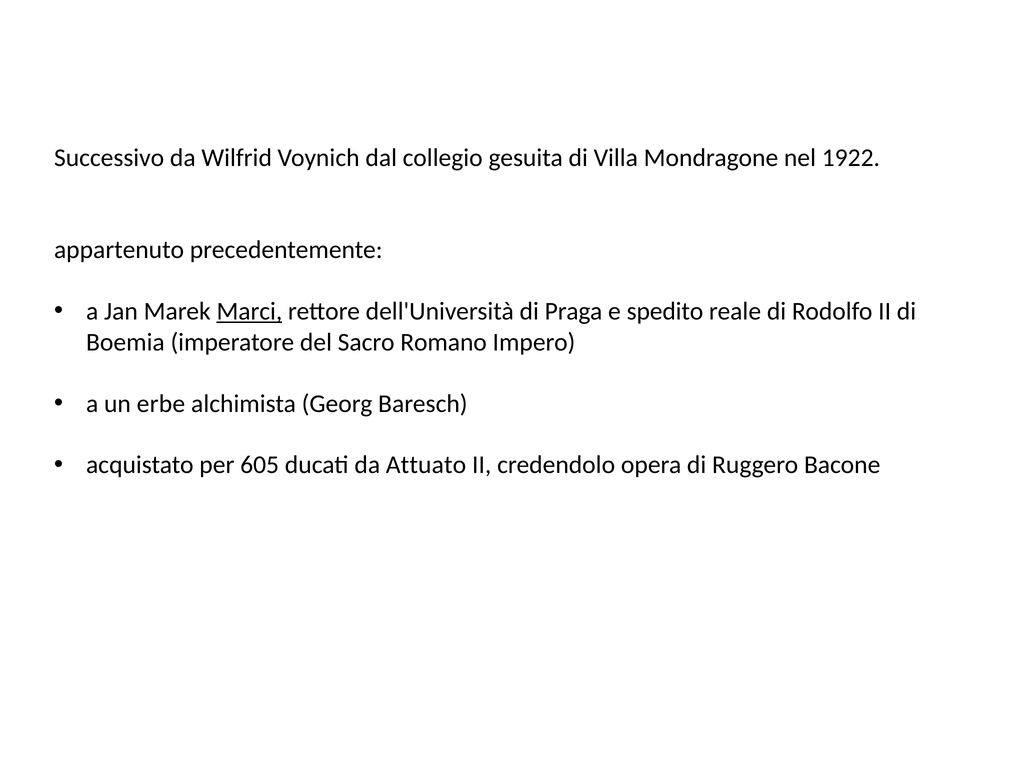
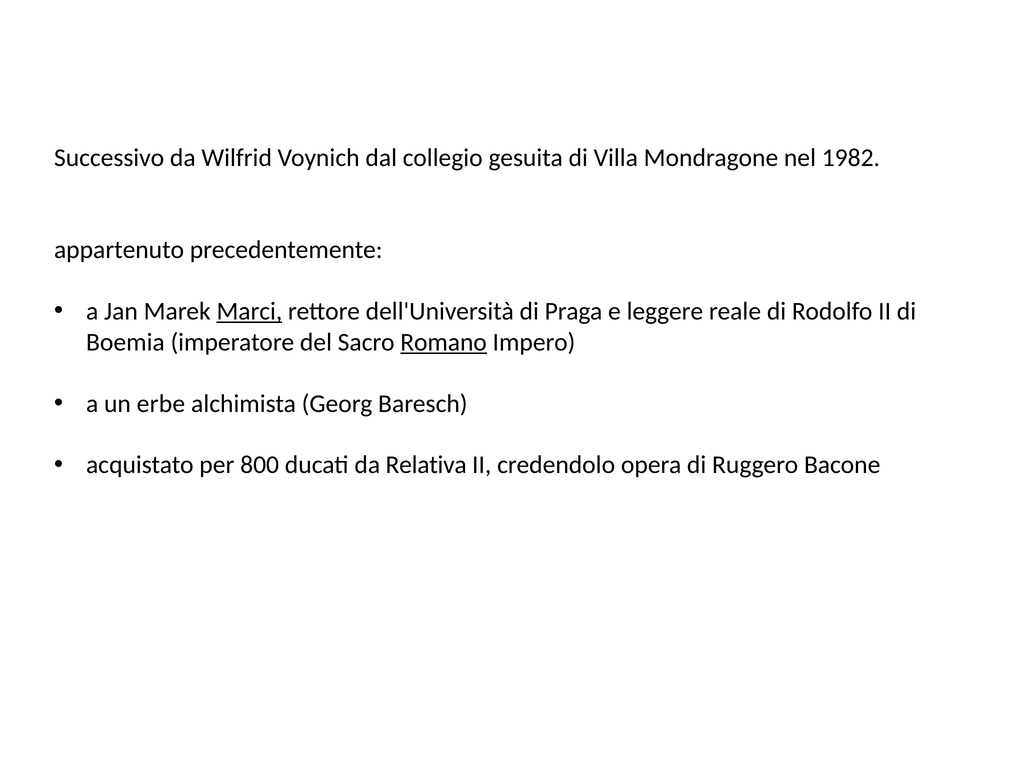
1922: 1922 -> 1982
spedito: spedito -> leggere
Romano underline: none -> present
605: 605 -> 800
Attuato: Attuato -> Relativa
